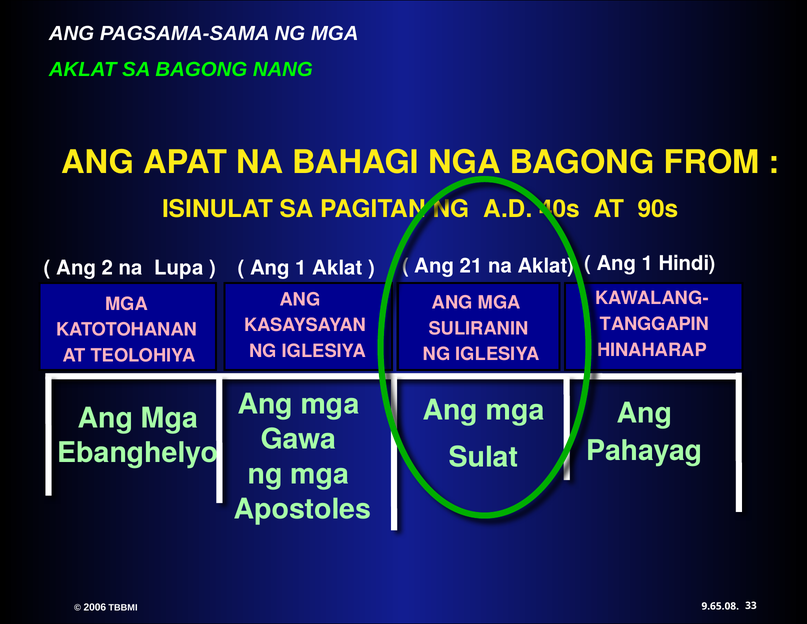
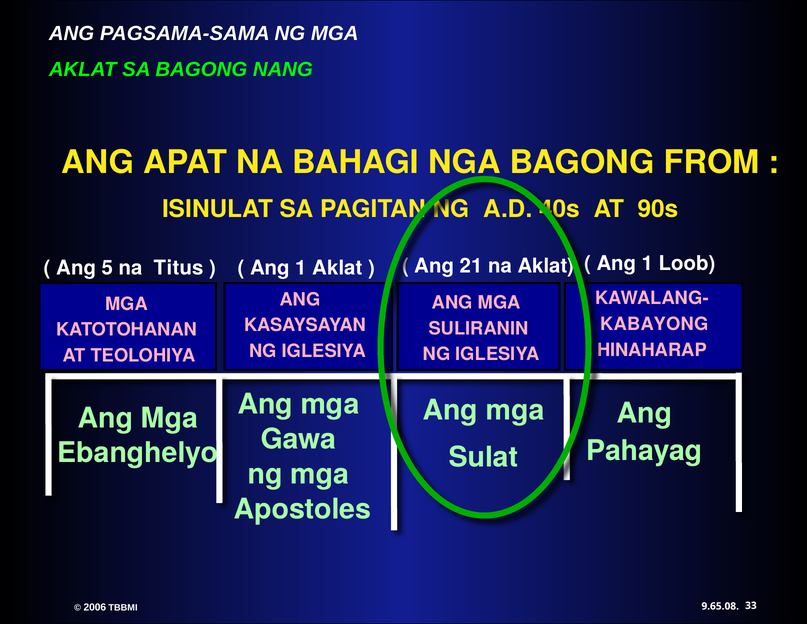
2: 2 -> 5
Lupa: Lupa -> Titus
Hindi: Hindi -> Loob
TANGGAPIN: TANGGAPIN -> KABAYONG
